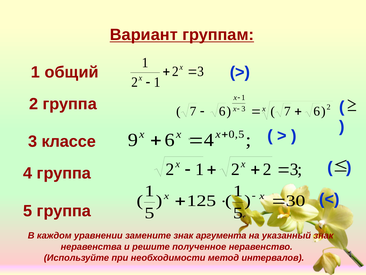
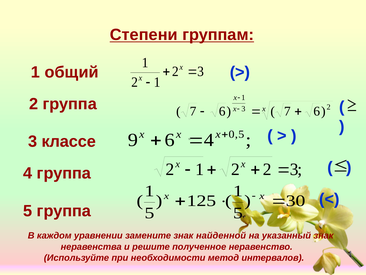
Вариант: Вариант -> Степени
аргумента: аргумента -> найденной
